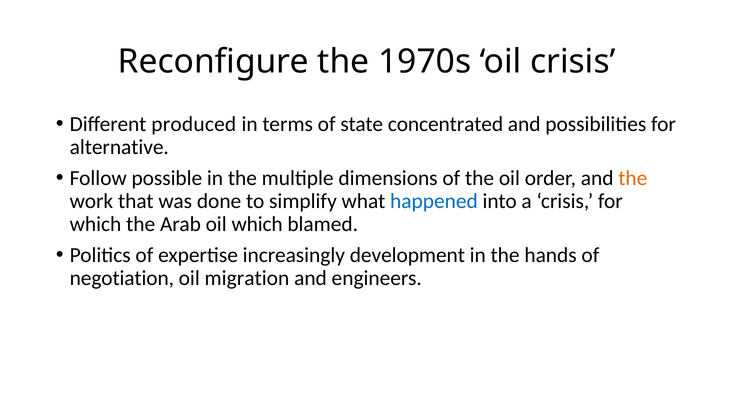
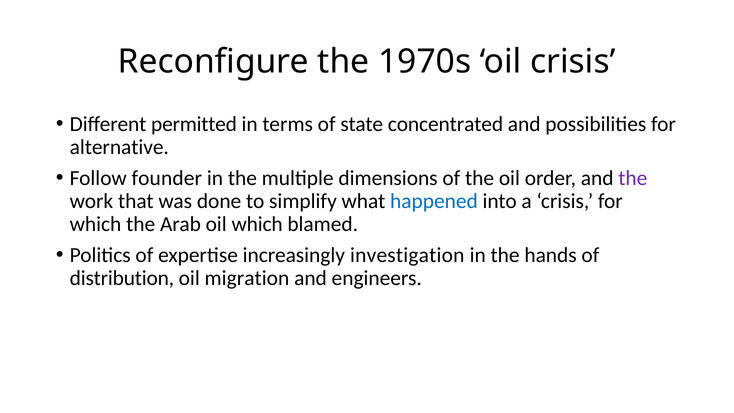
produced: produced -> permitted
possible: possible -> founder
the at (633, 178) colour: orange -> purple
development: development -> investigation
negotiation: negotiation -> distribution
